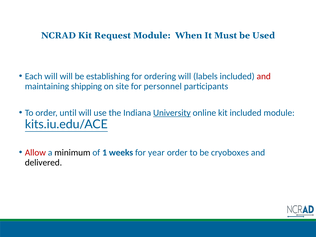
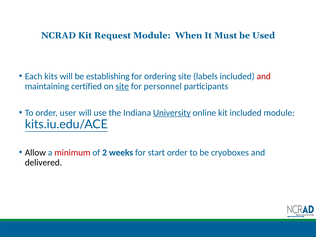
Each will: will -> kits
ordering will: will -> site
shipping: shipping -> certified
site at (122, 86) underline: none -> present
until: until -> user
Allow colour: red -> black
minimum colour: black -> red
1: 1 -> 2
year: year -> start
